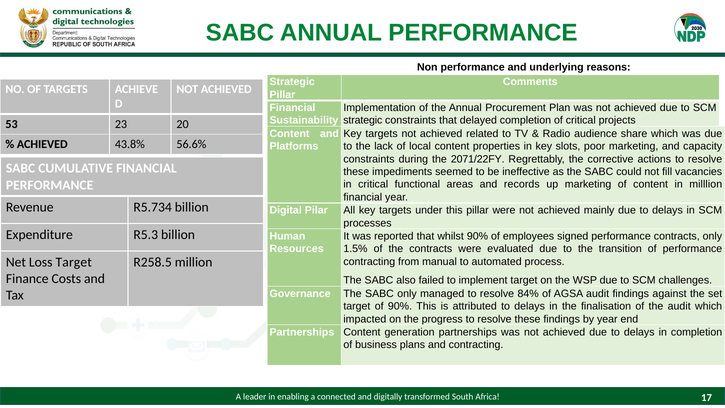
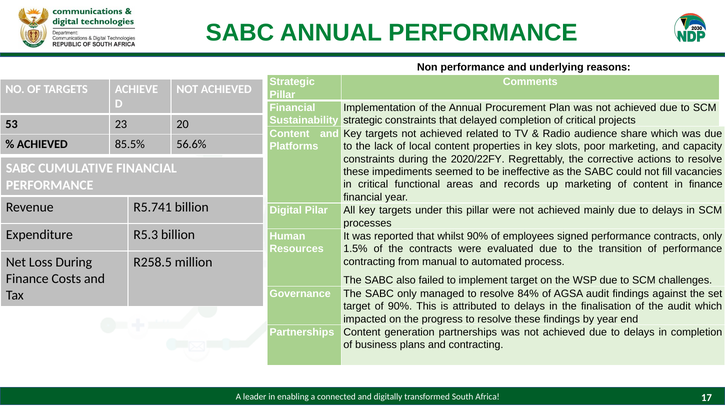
43.8%: 43.8% -> 85.5%
2071/22FY: 2071/22FY -> 2020/22FY
in milllion: milllion -> finance
R5.734: R5.734 -> R5.741
Loss Target: Target -> During
